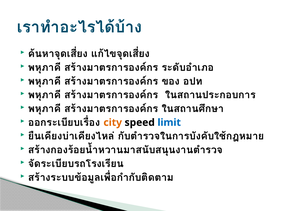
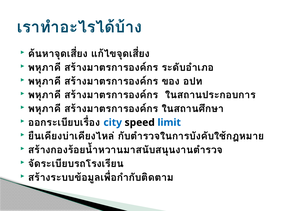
city colour: orange -> blue
